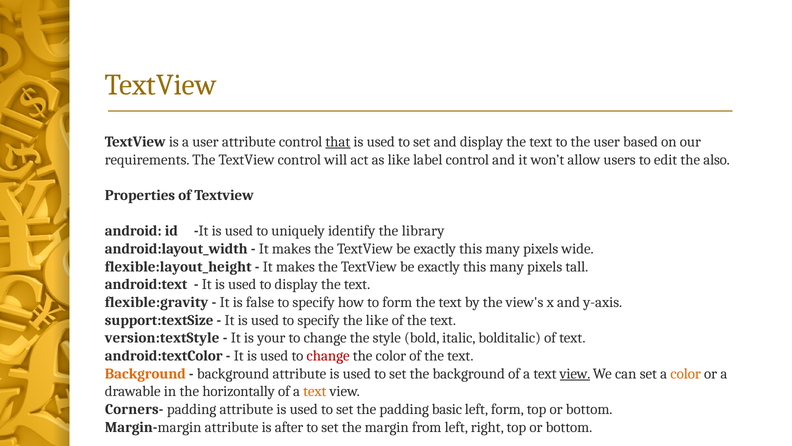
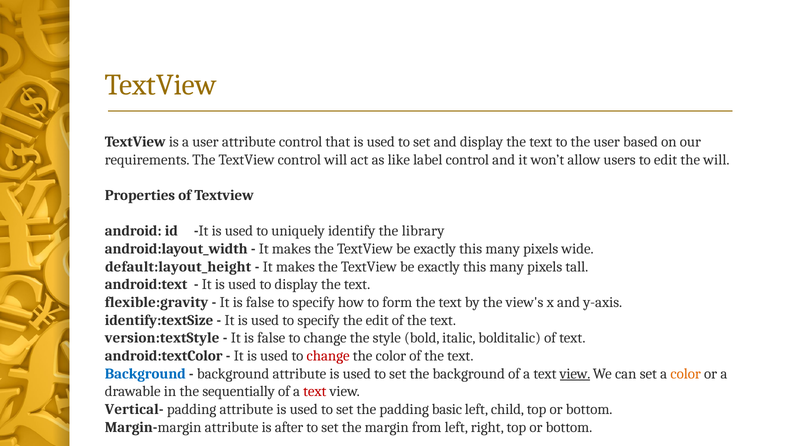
that underline: present -> none
the also: also -> will
flexible:layout_height: flexible:layout_height -> default:layout_height
support:textSize: support:textSize -> identify:textSize
the like: like -> edit
your at (271, 338): your -> false
Background at (145, 373) colour: orange -> blue
horizontally: horizontally -> sequentially
text at (315, 391) colour: orange -> red
Corners-: Corners- -> Vertical-
left form: form -> child
